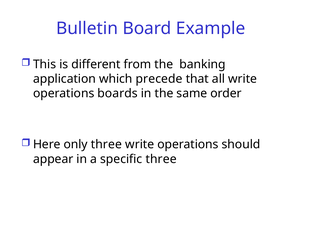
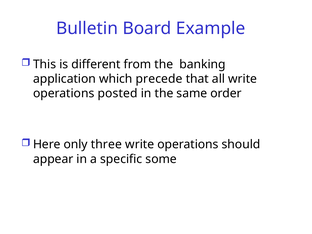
boards: boards -> posted
specific three: three -> some
